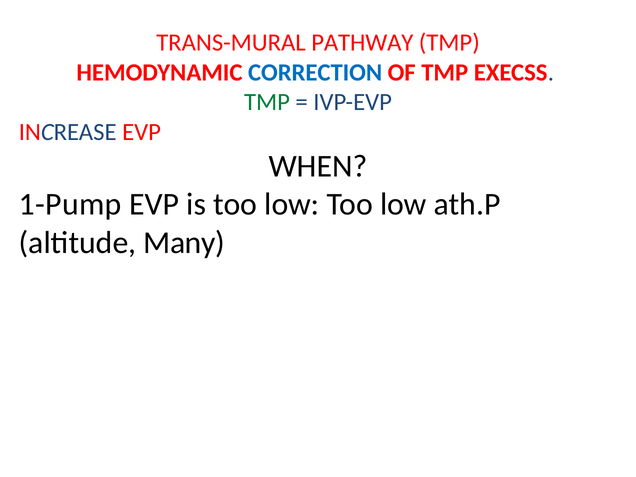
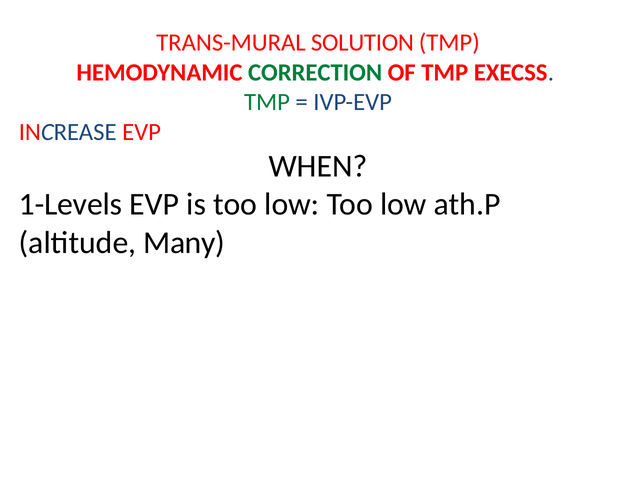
PATHWAY: PATHWAY -> SOLUTION
CORRECTION colour: blue -> green
1-Pump: 1-Pump -> 1-Levels
